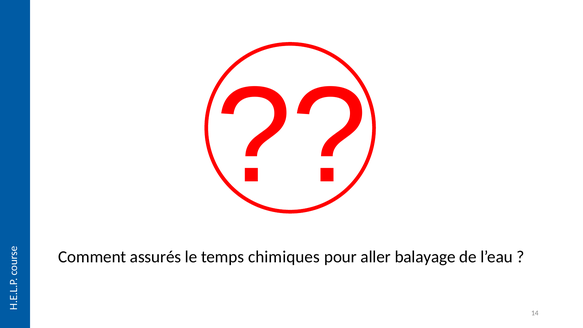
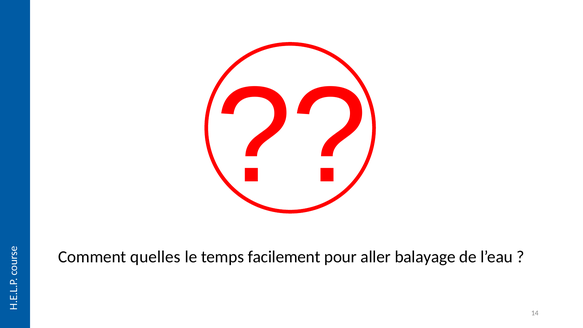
assurés: assurés -> quelles
chimiques: chimiques -> facilement
